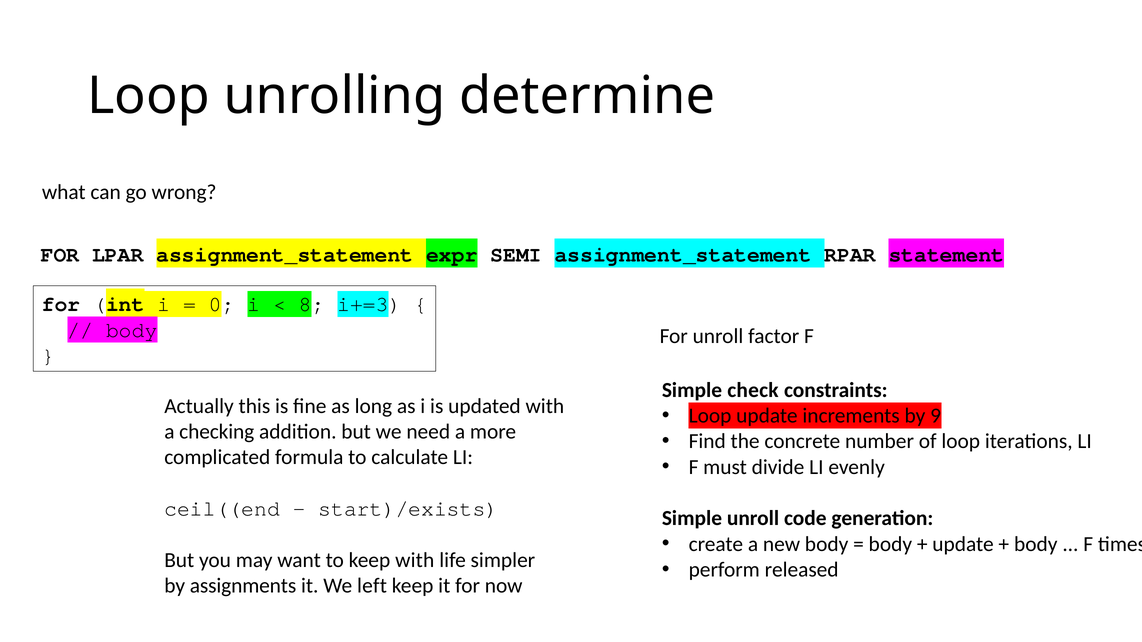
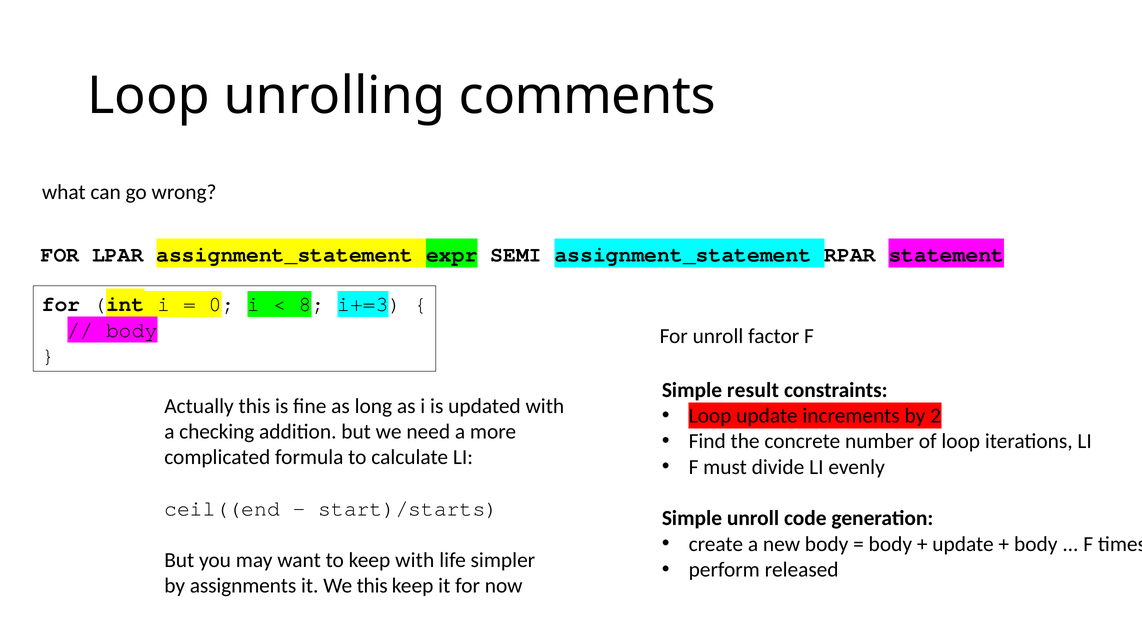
determine: determine -> comments
check: check -> result
9: 9 -> 2
start)/exists: start)/exists -> start)/starts
We left: left -> this
